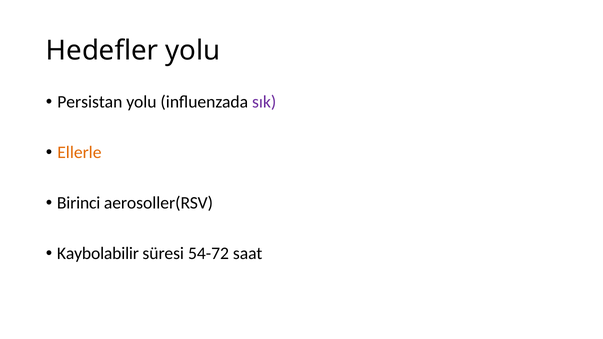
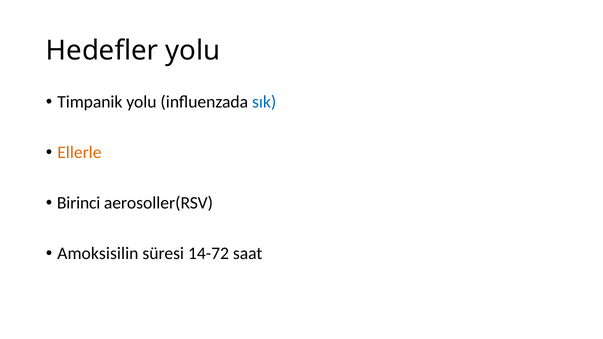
Persistan: Persistan -> Timpanik
sık colour: purple -> blue
Kaybolabilir: Kaybolabilir -> Amoksisilin
54-72: 54-72 -> 14-72
